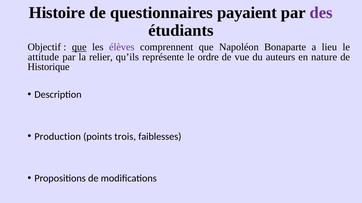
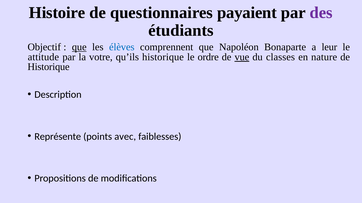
élèves colour: purple -> blue
lieu: lieu -> leur
relier: relier -> votre
qu’ils représente: représente -> historique
vue underline: none -> present
auteurs: auteurs -> classes
Production: Production -> Représente
trois: trois -> avec
